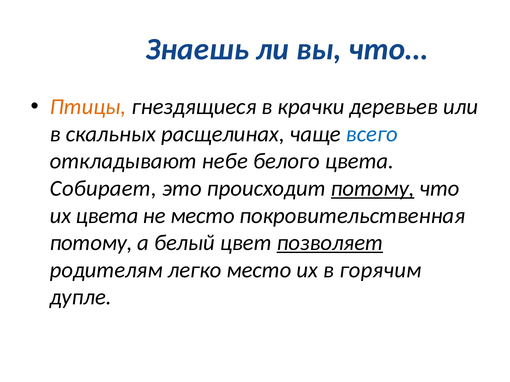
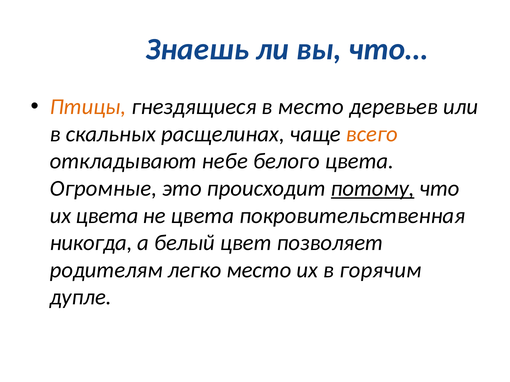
в крачки: крачки -> место
всего colour: blue -> orange
Собирает: Собирает -> Огромные
не место: место -> цвета
потому at (91, 243): потому -> никогда
позволяет underline: present -> none
